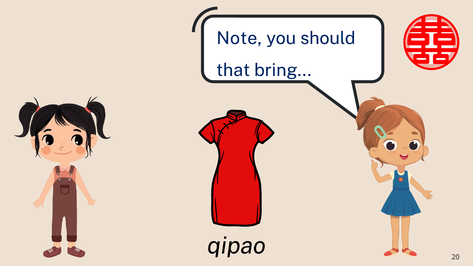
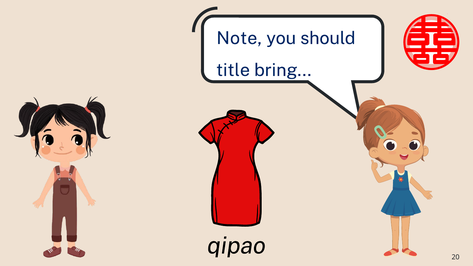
that: that -> title
